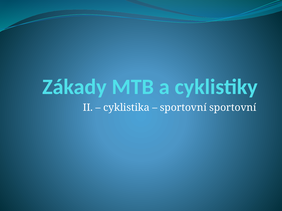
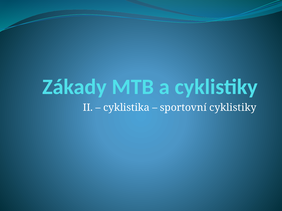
sportovní sportovní: sportovní -> cyklistiky
